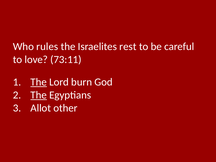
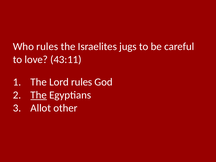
rest: rest -> jugs
73:11: 73:11 -> 43:11
The at (39, 82) underline: present -> none
Lord burn: burn -> rules
